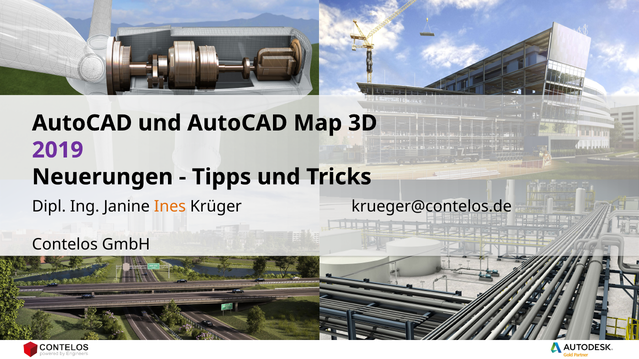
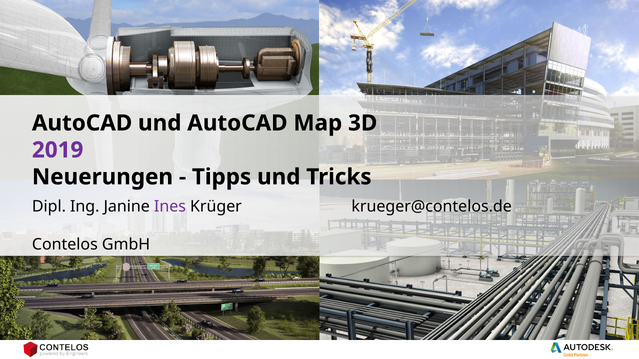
Ines colour: orange -> purple
